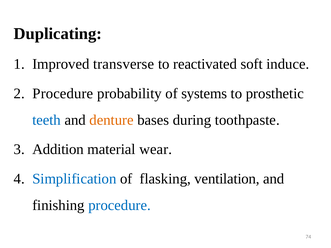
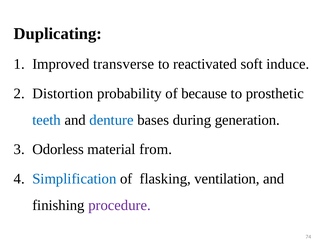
Procedure at (63, 94): Procedure -> Distortion
systems: systems -> because
denture colour: orange -> blue
toothpaste: toothpaste -> generation
Addition: Addition -> Odorless
wear: wear -> from
procedure at (120, 205) colour: blue -> purple
